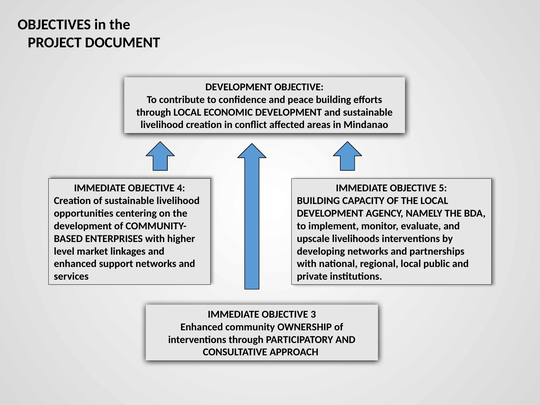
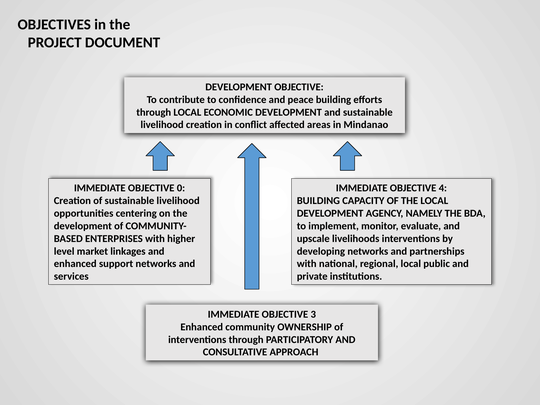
4: 4 -> 0
5: 5 -> 4
